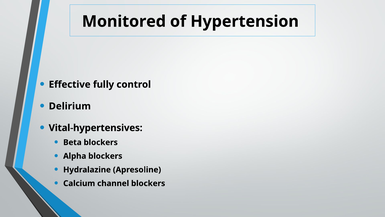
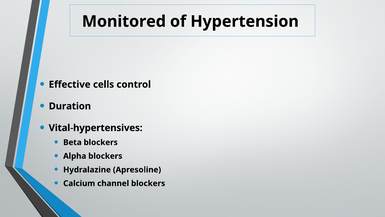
fully: fully -> cells
Delirium: Delirium -> Duration
